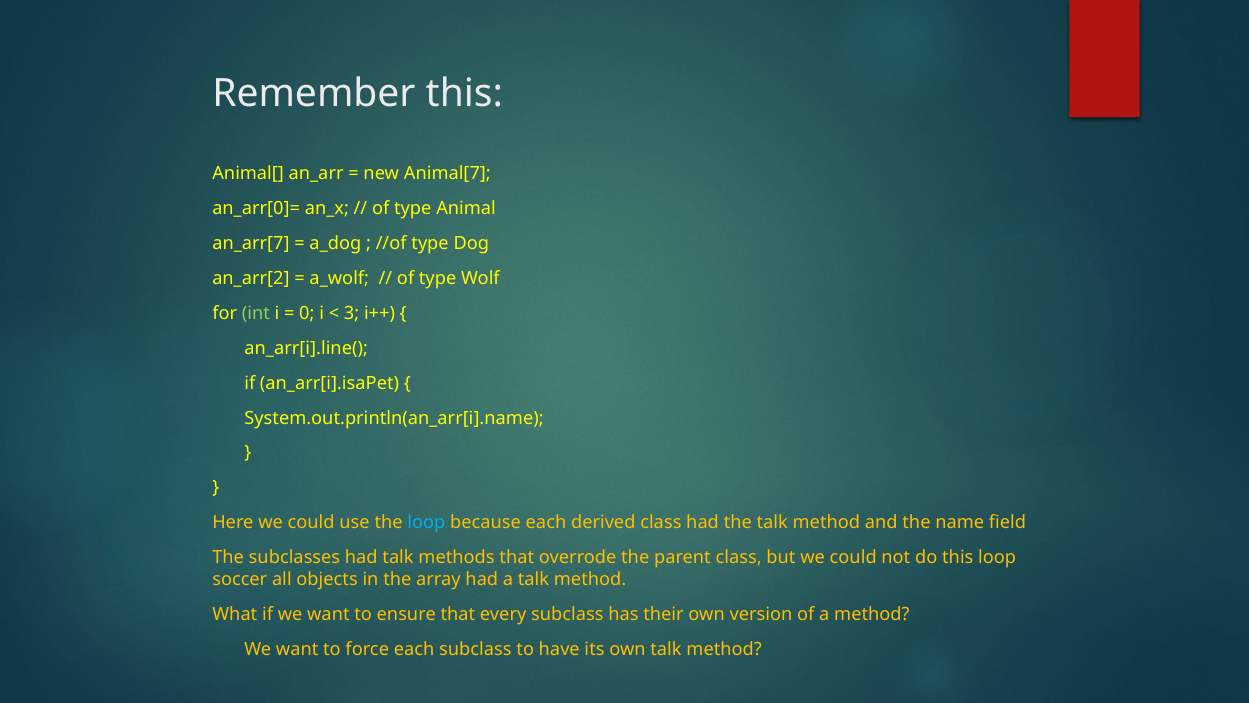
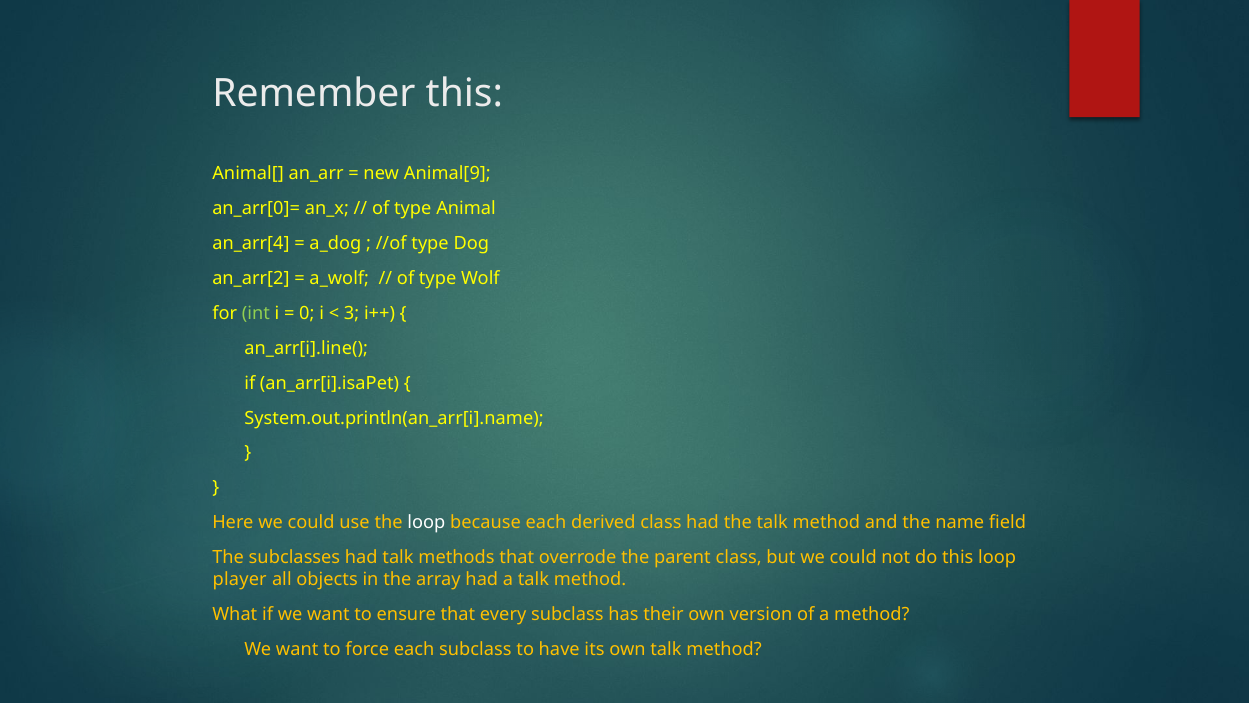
Animal[7: Animal[7 -> Animal[9
an_arr[7: an_arr[7 -> an_arr[4
loop at (426, 522) colour: light blue -> white
soccer: soccer -> player
